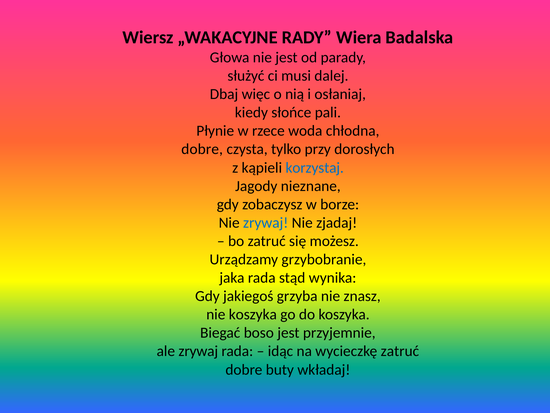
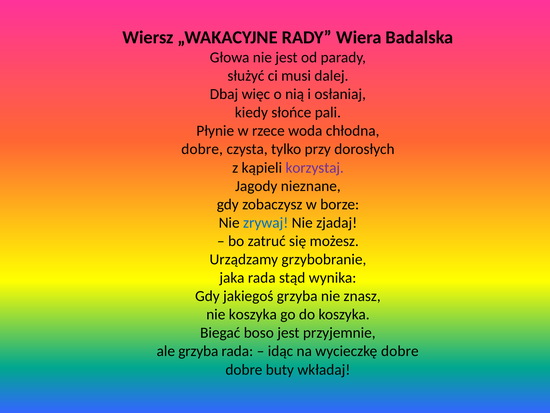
korzystaj colour: blue -> purple
ale zrywaj: zrywaj -> grzyba
wycieczkę zatruć: zatruć -> dobre
